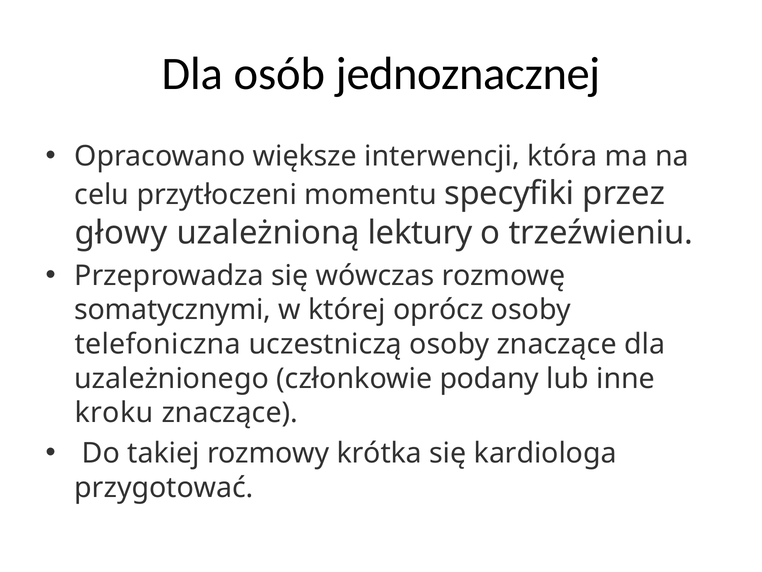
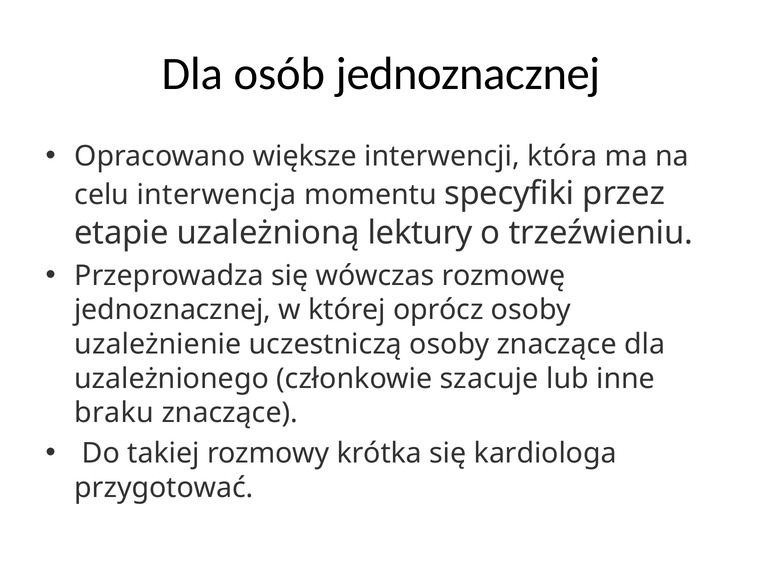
przytłoczeni: przytłoczeni -> interwencja
głowy: głowy -> etapie
somatycznymi at (173, 310): somatycznymi -> jednoznacznej
telefoniczna: telefoniczna -> uzależnienie
podany: podany -> szacuje
kroku: kroku -> braku
